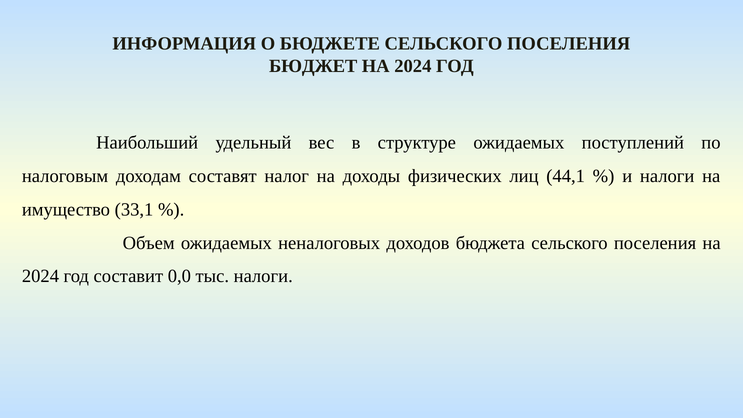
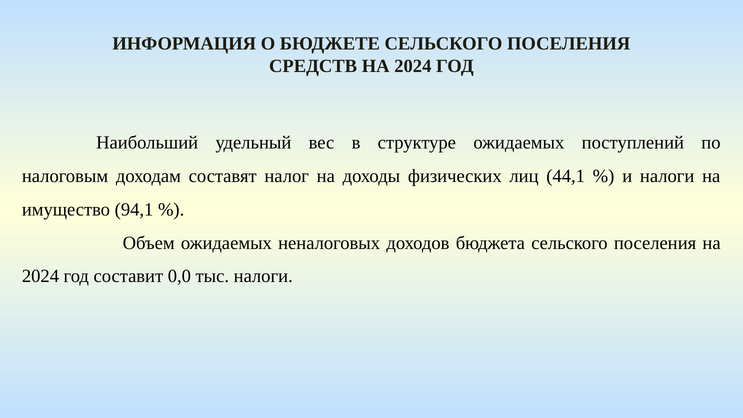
БЮДЖЕТ: БЮДЖЕТ -> СРЕДСТВ
33,1: 33,1 -> 94,1
